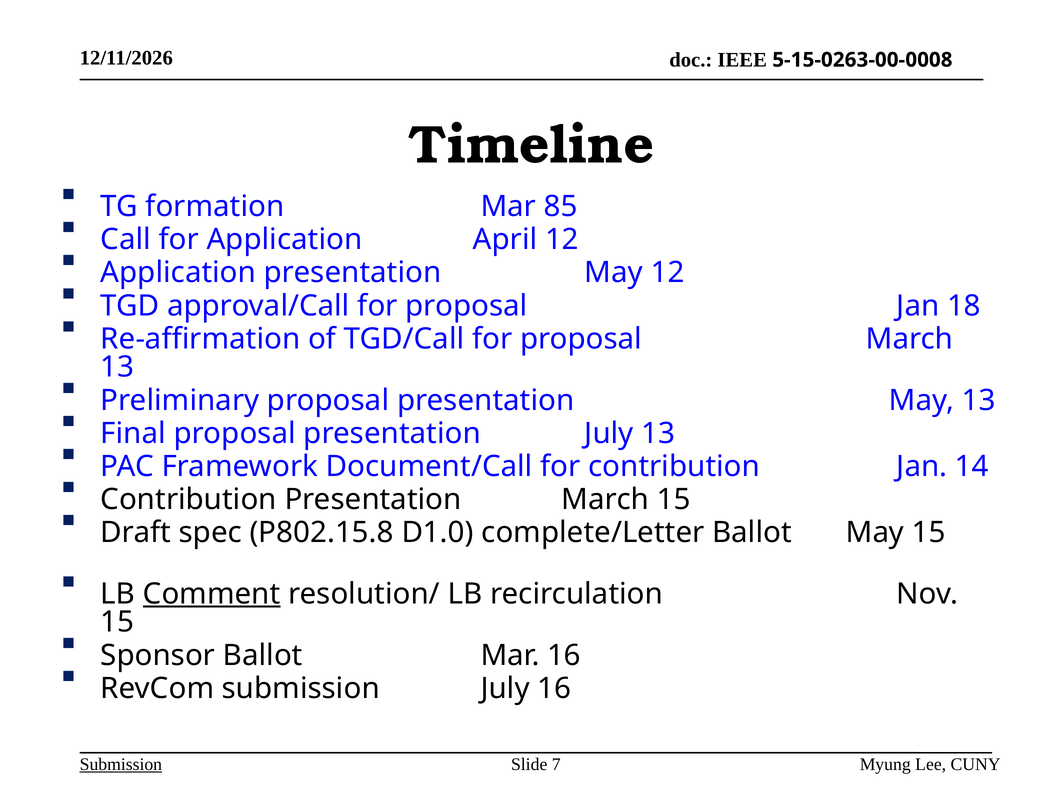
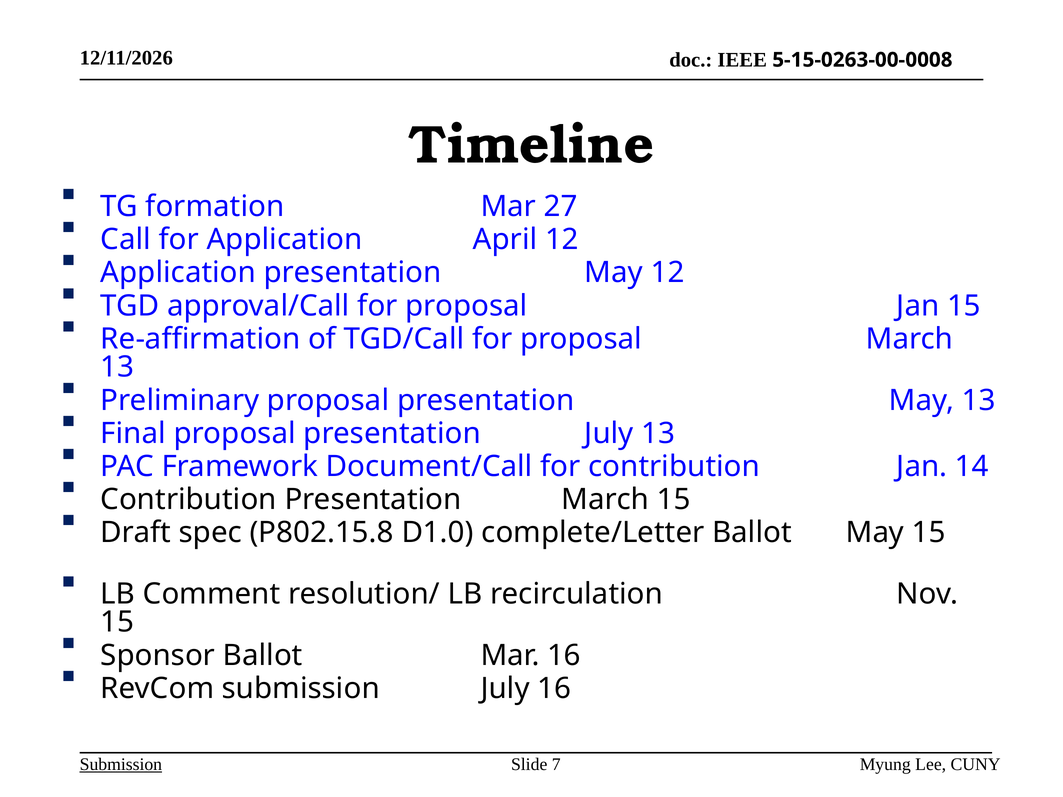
85: 85 -> 27
Jan 18: 18 -> 15
Comment underline: present -> none
